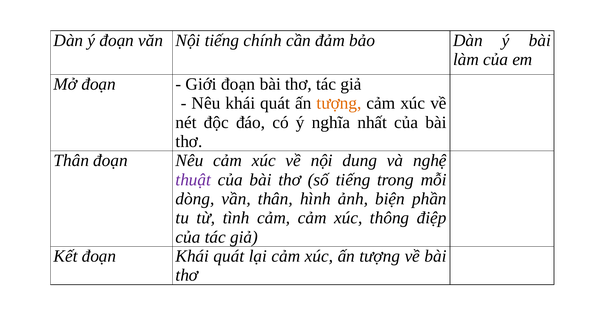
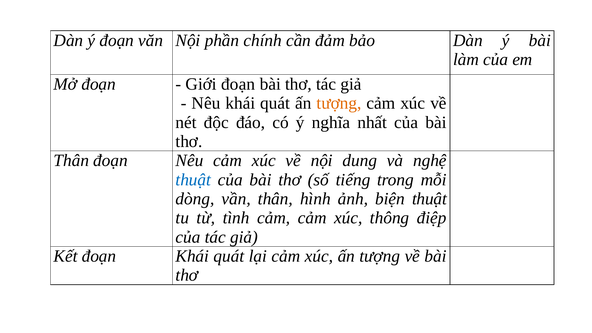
Nội tiếng: tiếng -> phần
thuật at (193, 180) colour: purple -> blue
biện phần: phần -> thuật
